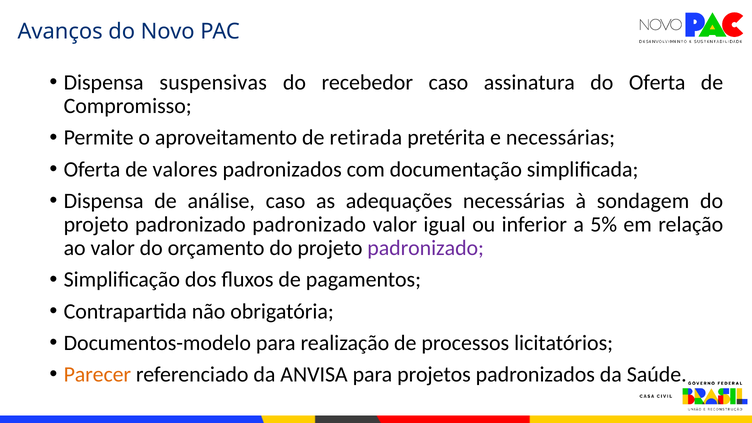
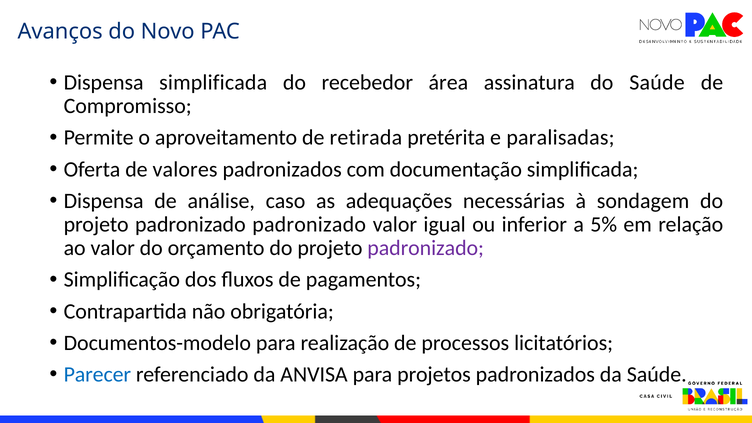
Dispensa suspensivas: suspensivas -> simplificada
recebedor caso: caso -> área
do Oferta: Oferta -> Saúde
e necessárias: necessárias -> paralisadas
Parecer colour: orange -> blue
